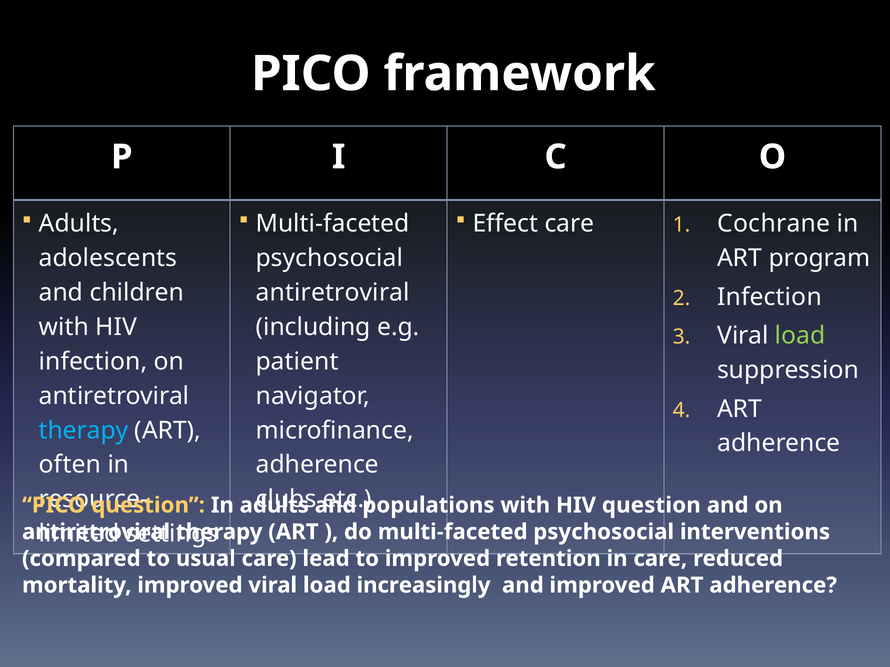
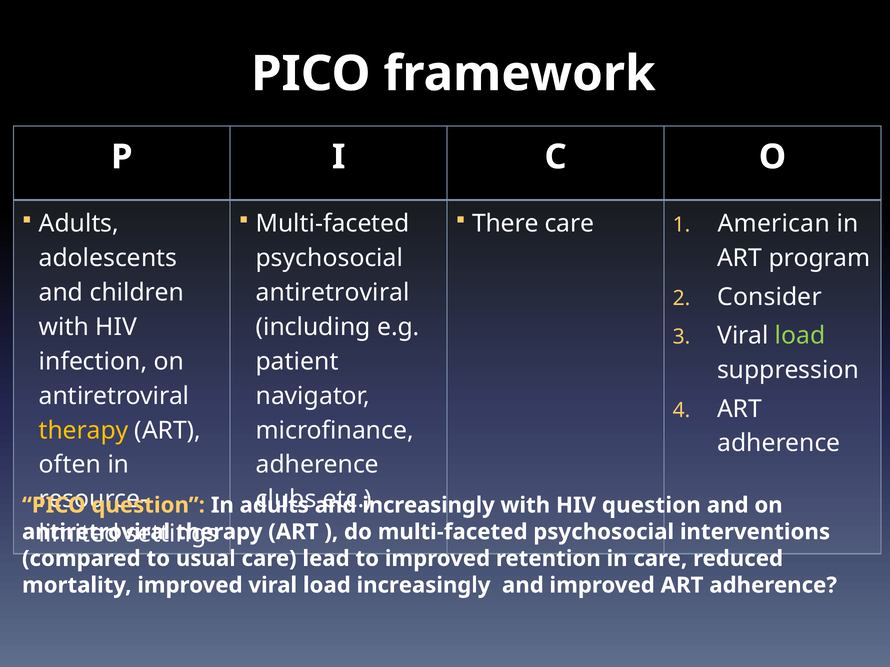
Effect: Effect -> There
Cochrane: Cochrane -> American
Infection at (770, 297): Infection -> Consider
therapy at (84, 431) colour: light blue -> yellow
populations at (428, 506): populations -> increasingly
